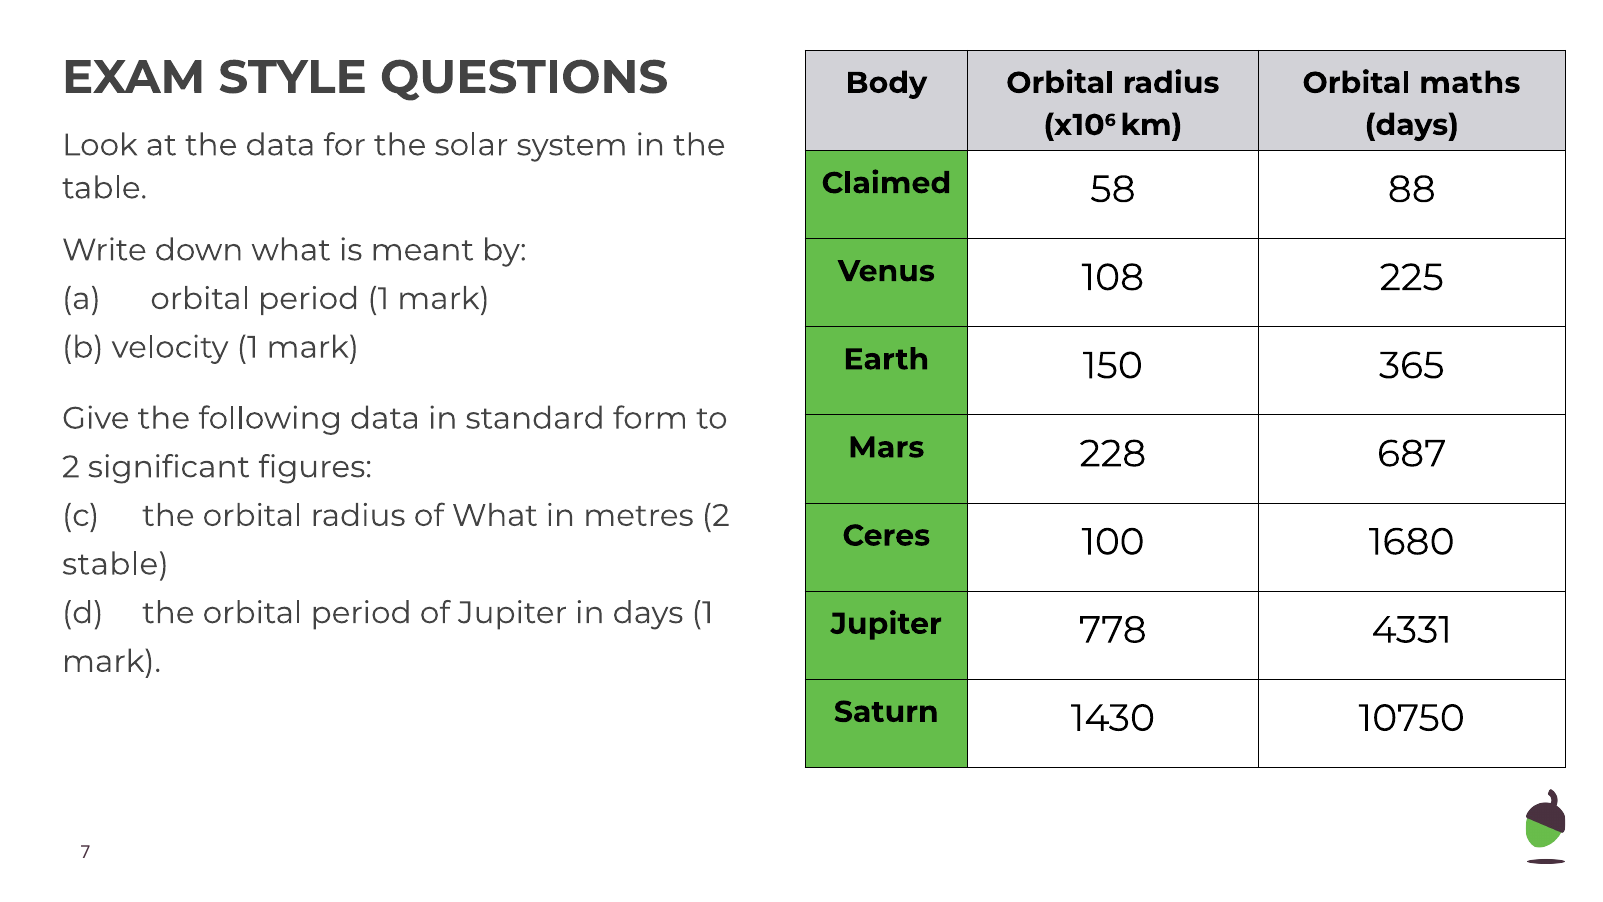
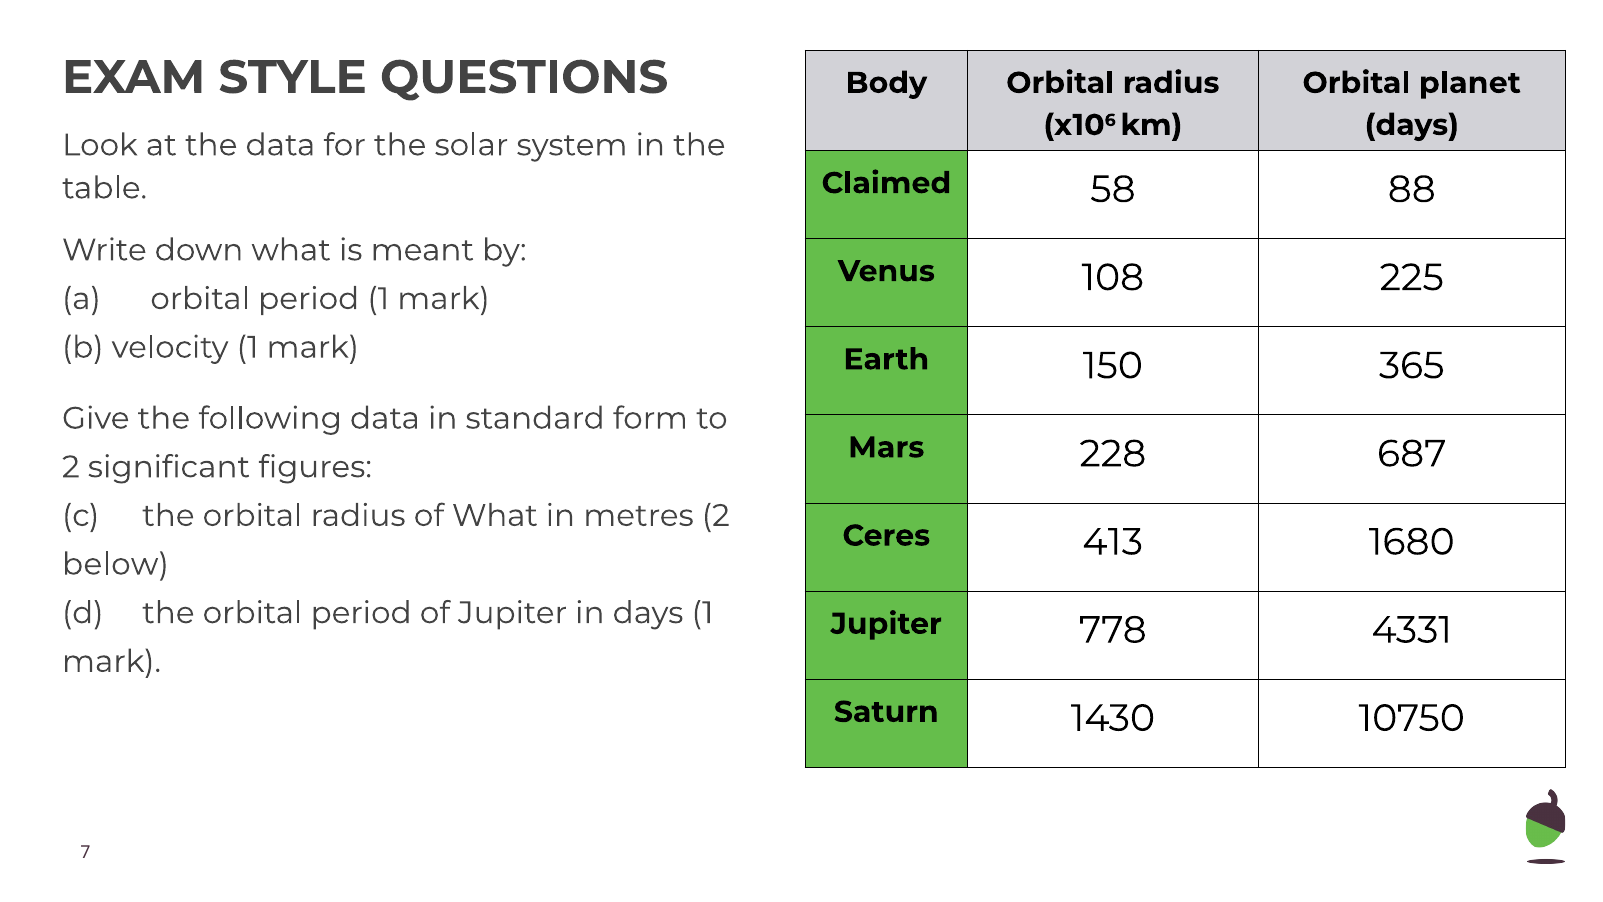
maths: maths -> planet
100: 100 -> 413
stable: stable -> below
